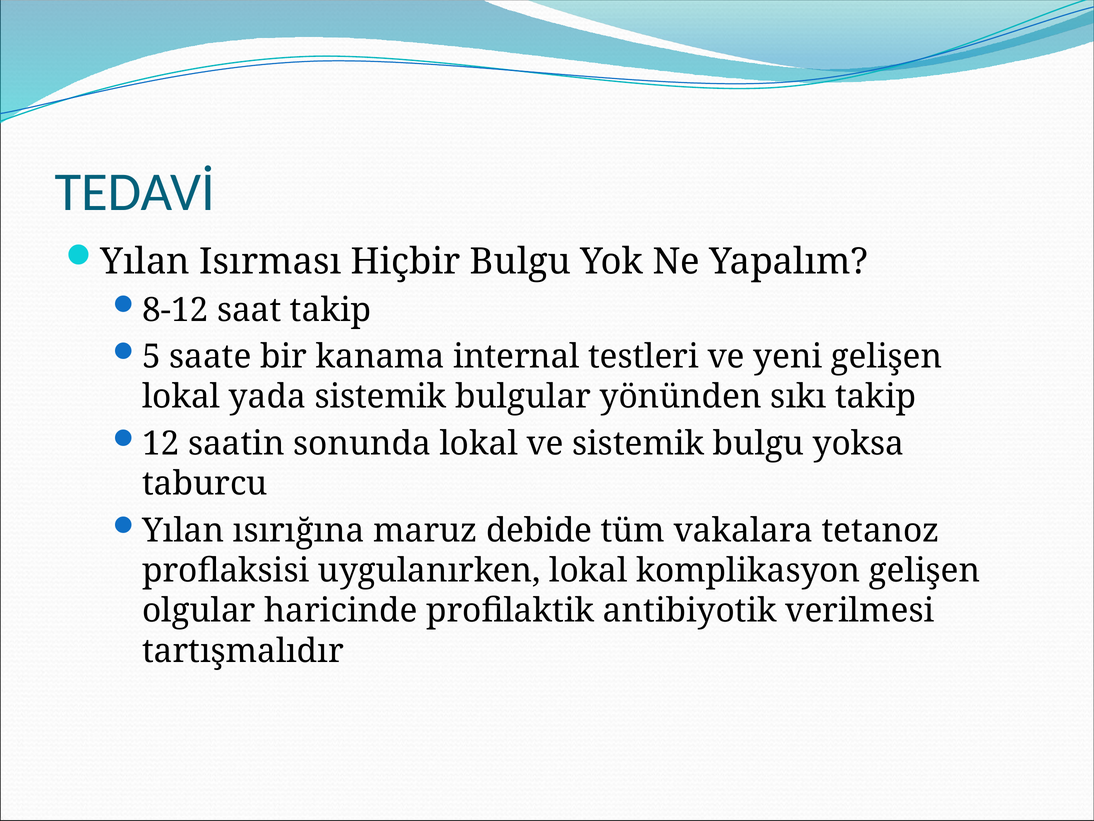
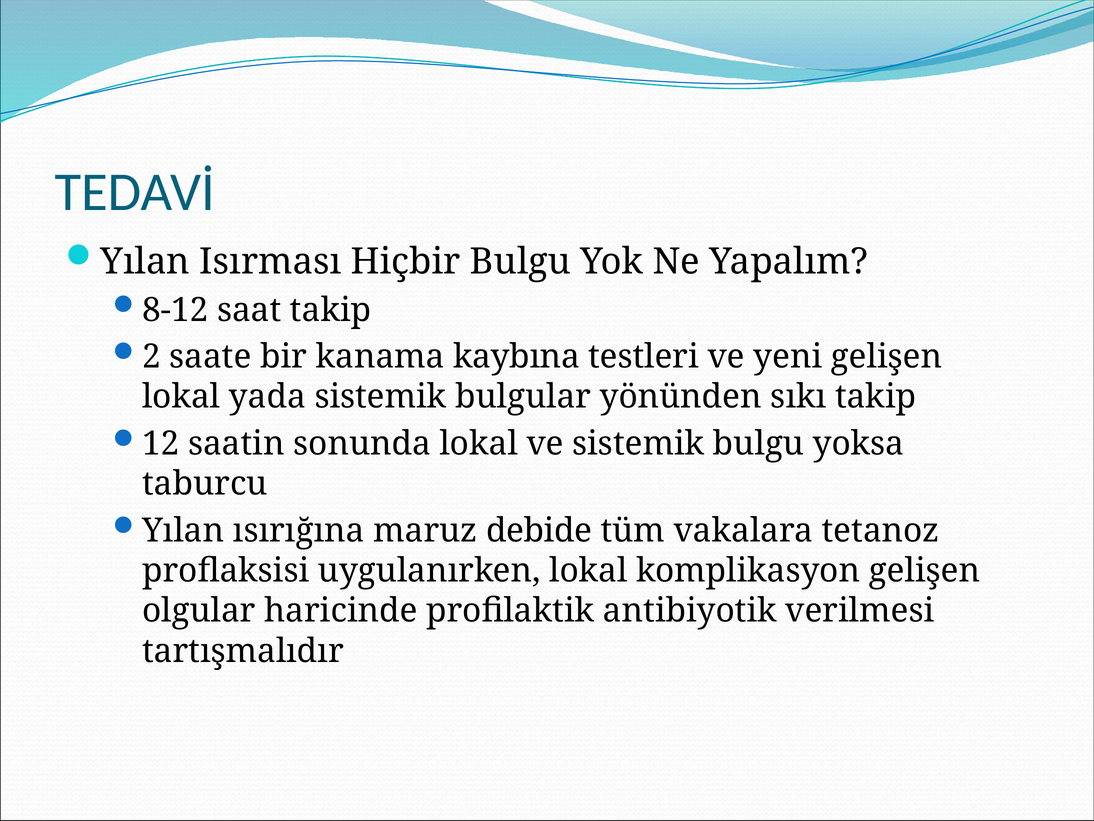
5: 5 -> 2
internal: internal -> kaybına
